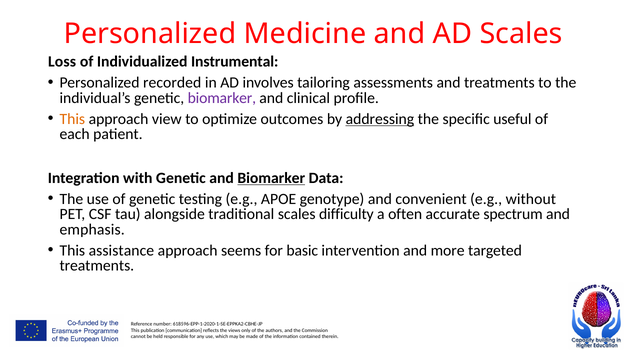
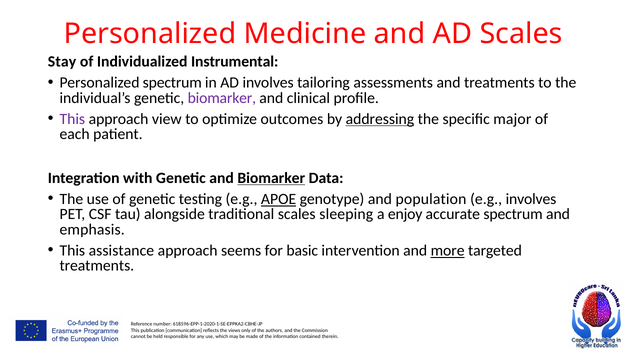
Loss: Loss -> Stay
Personalized recorded: recorded -> spectrum
This at (72, 119) colour: orange -> purple
useful: useful -> major
APOE underline: none -> present
convenient: convenient -> population
e.g without: without -> involves
difficulty: difficulty -> sleeping
often: often -> enjoy
more underline: none -> present
